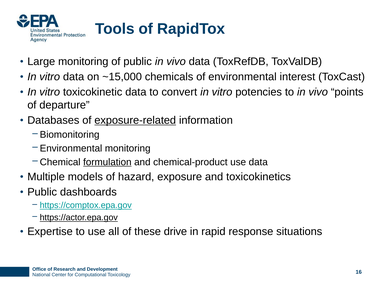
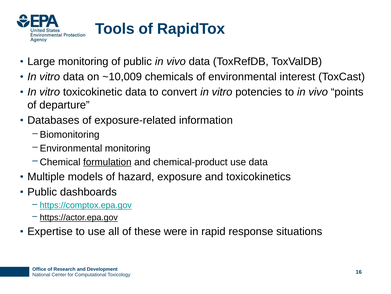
~15,000: ~15,000 -> ~10,009
exposure-related underline: present -> none
drive: drive -> were
